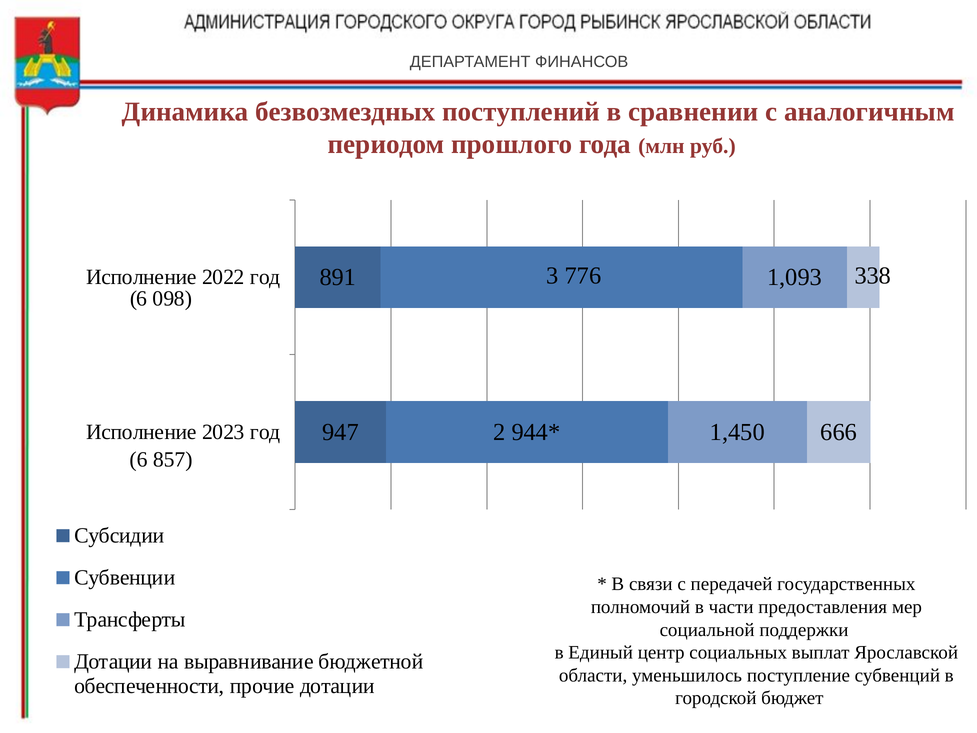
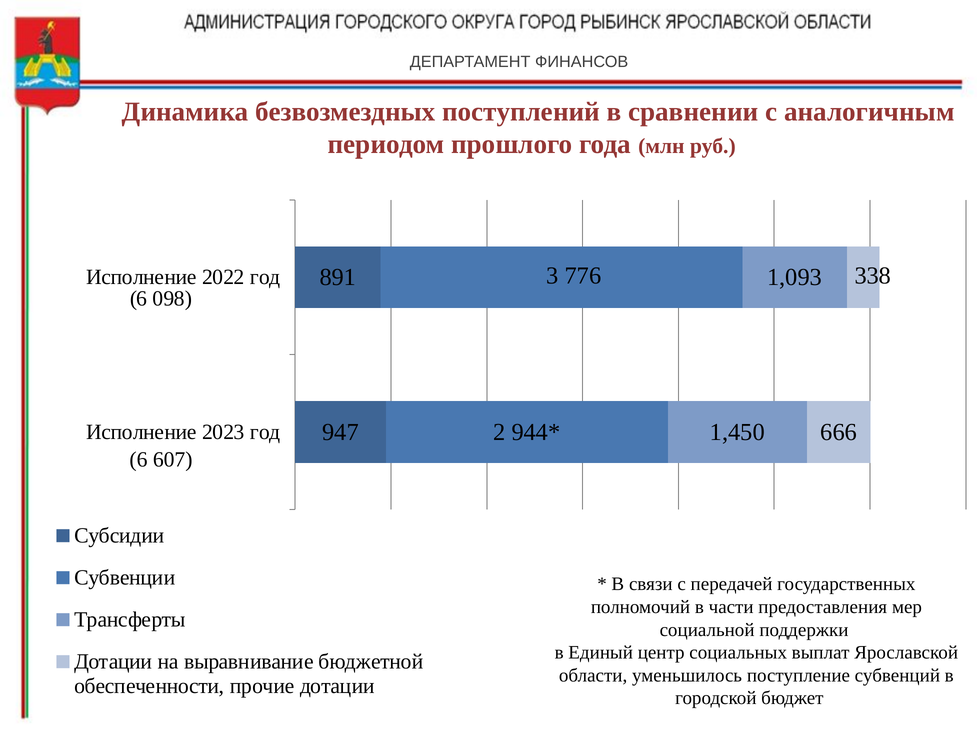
857: 857 -> 607
